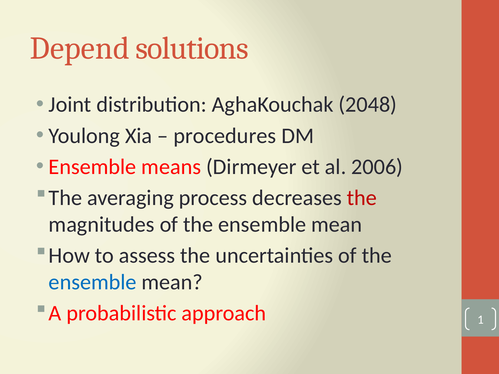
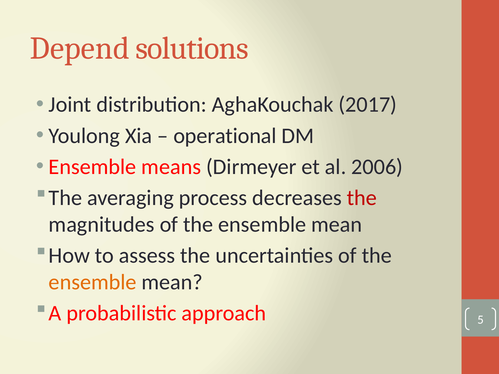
2048: 2048 -> 2017
procedures: procedures -> operational
ensemble at (93, 282) colour: blue -> orange
1: 1 -> 5
